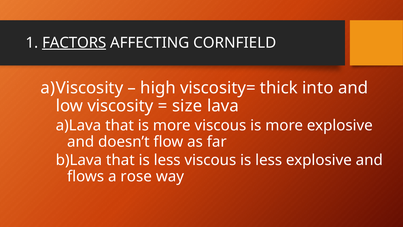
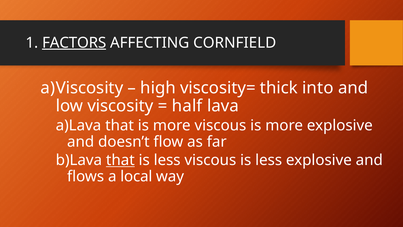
size: size -> half
that at (120, 160) underline: none -> present
rose: rose -> local
